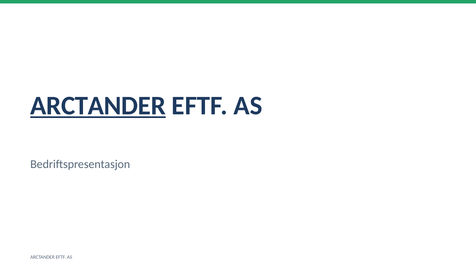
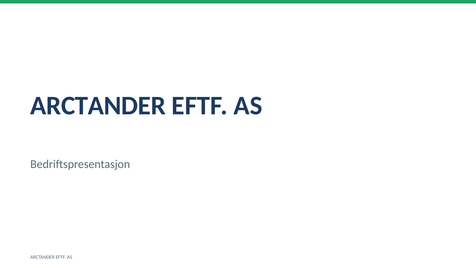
ARCTANDER at (98, 106) underline: present -> none
